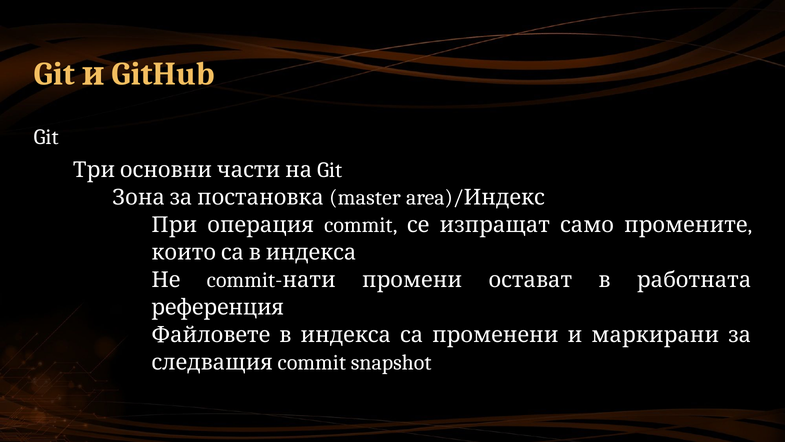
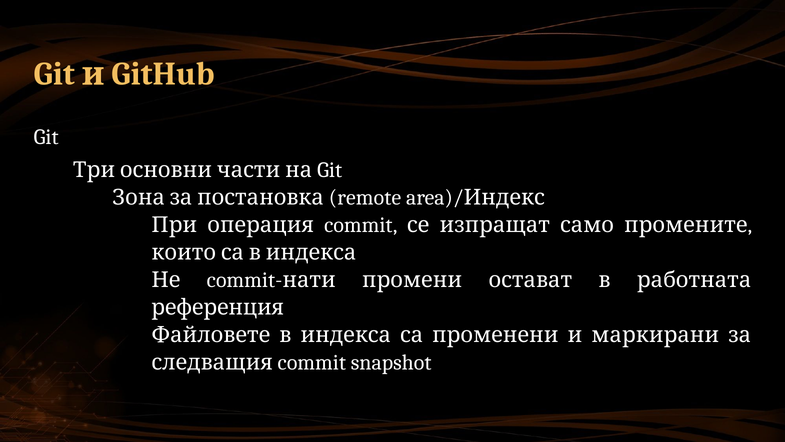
master: master -> remote
